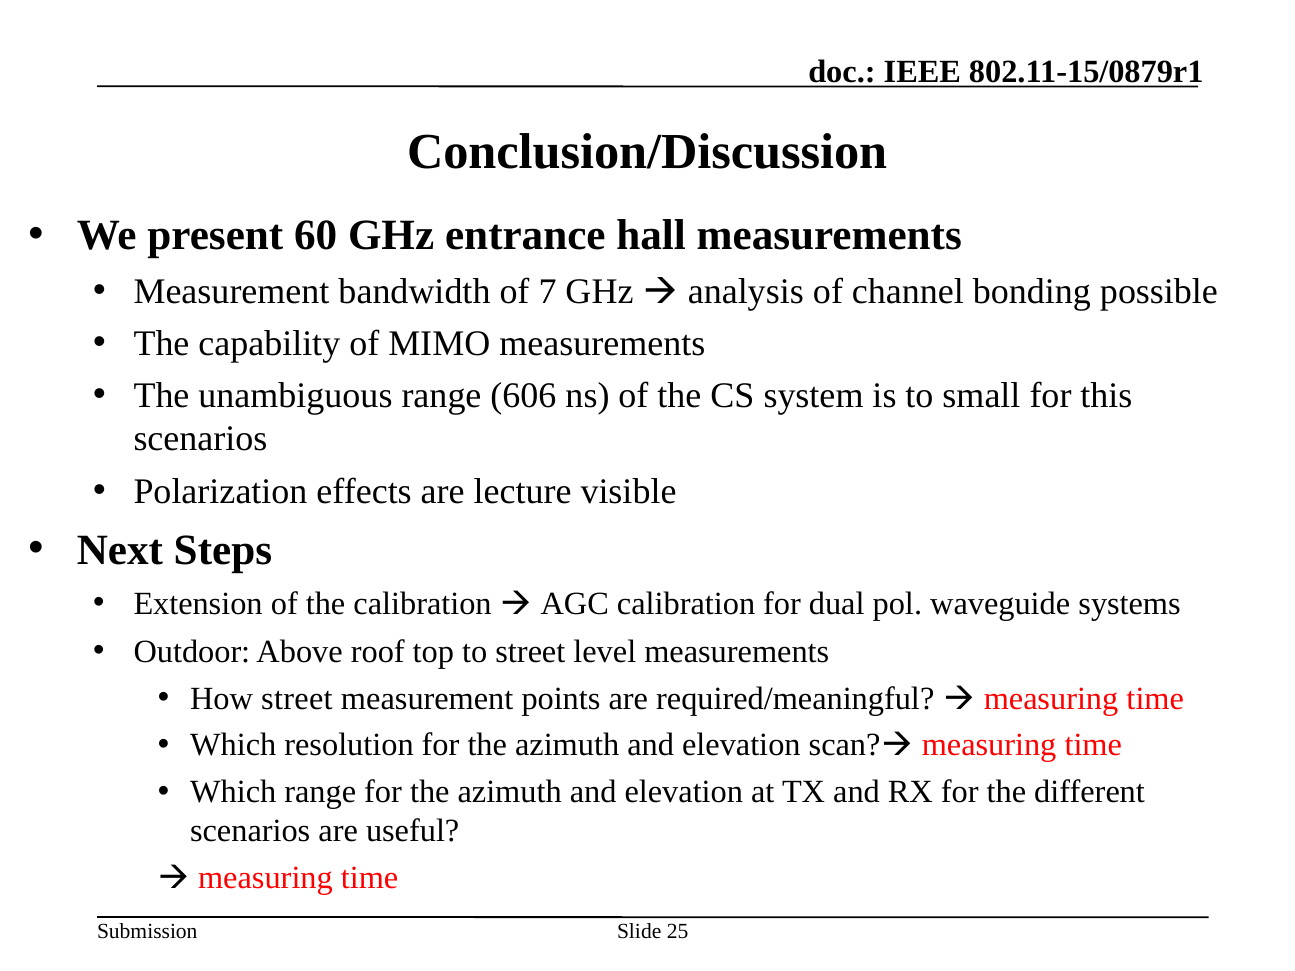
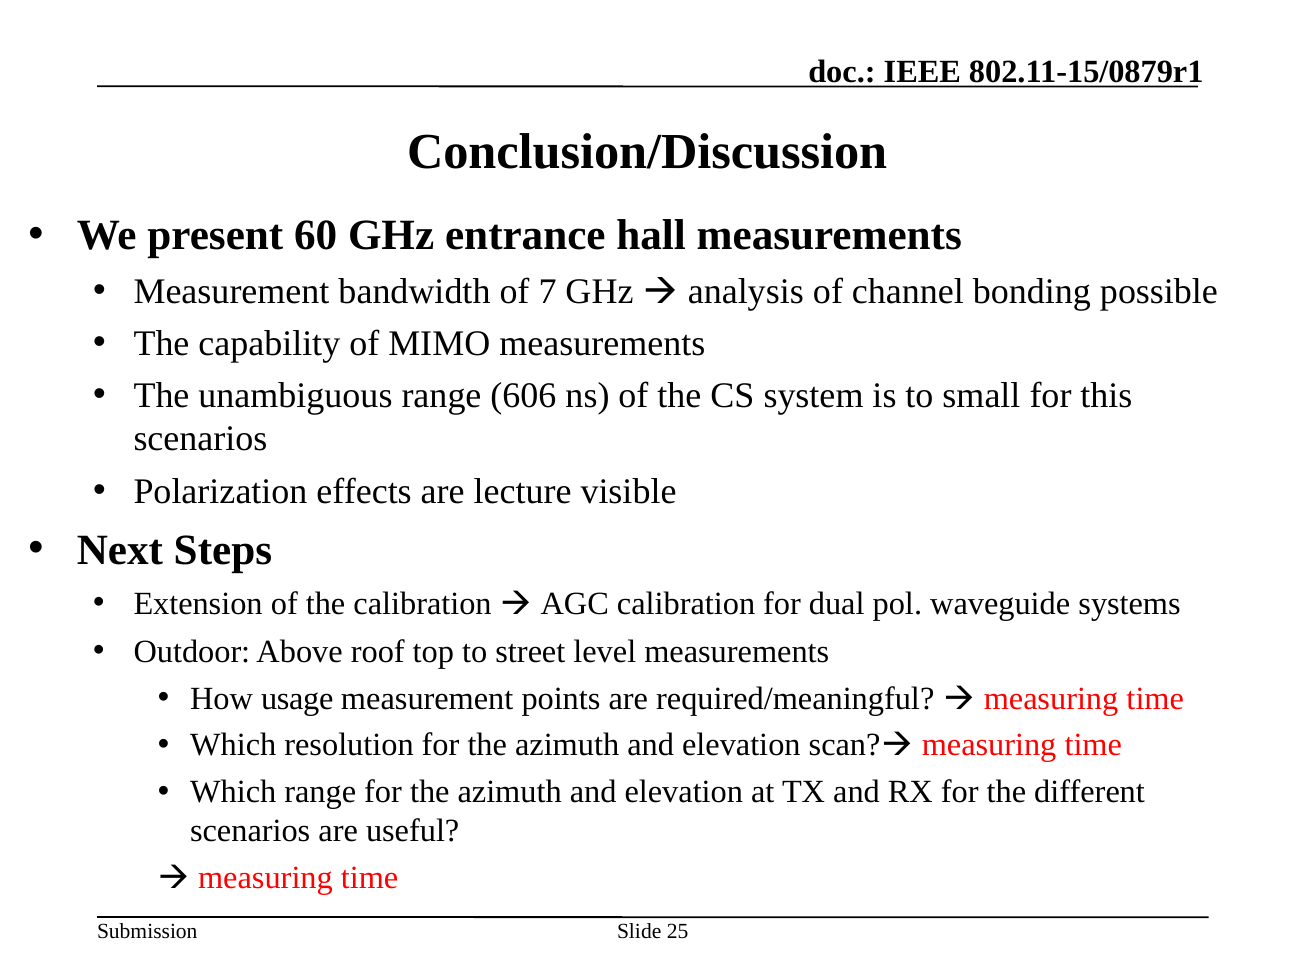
How street: street -> usage
